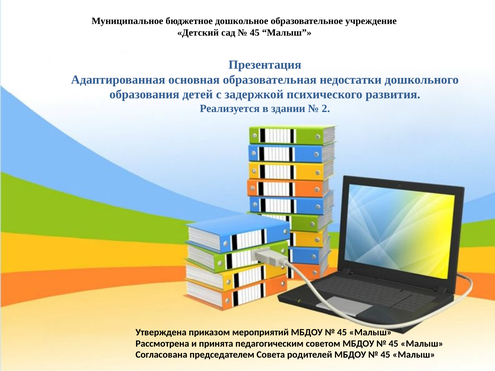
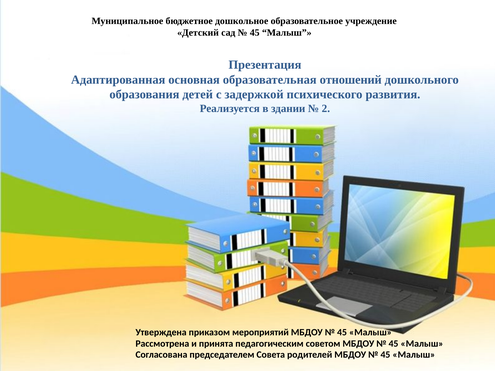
недостатки: недостатки -> отношений
